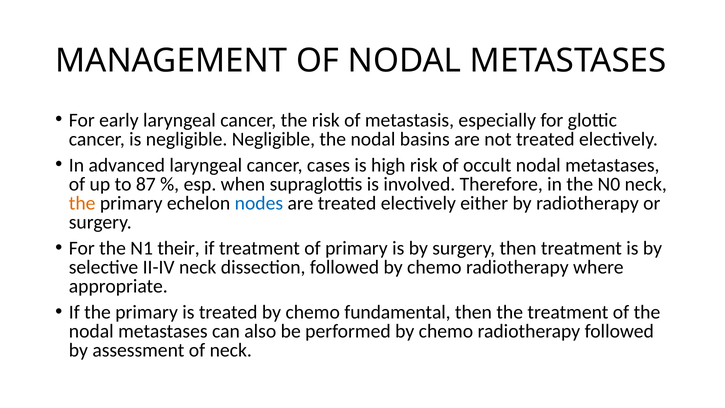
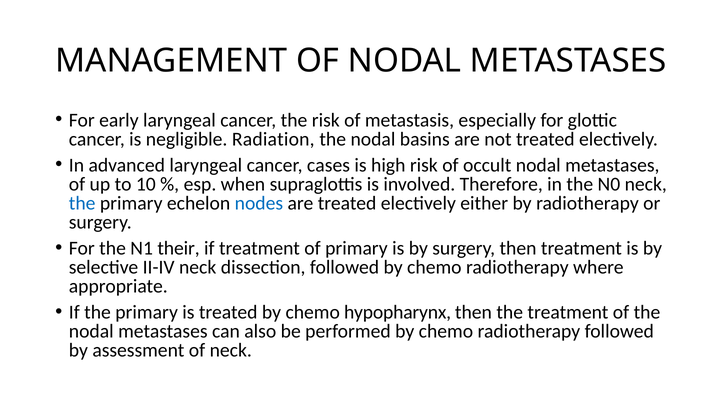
negligible Negligible: Negligible -> Radiation
87: 87 -> 10
the at (82, 203) colour: orange -> blue
fundamental: fundamental -> hypopharynx
